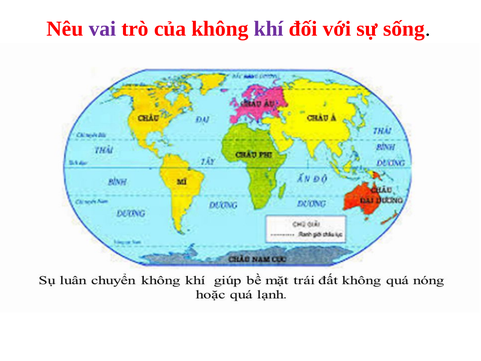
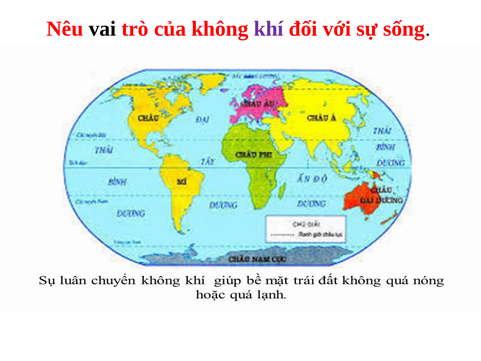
vai colour: purple -> black
